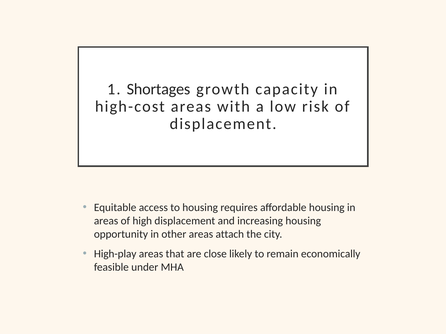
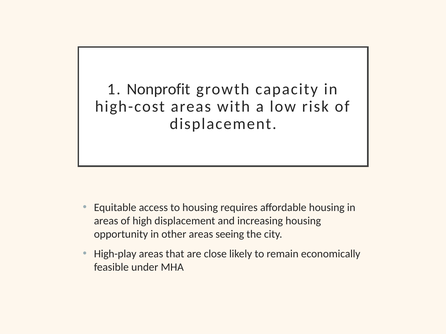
Shortages: Shortages -> Nonprofit
attach: attach -> seeing
